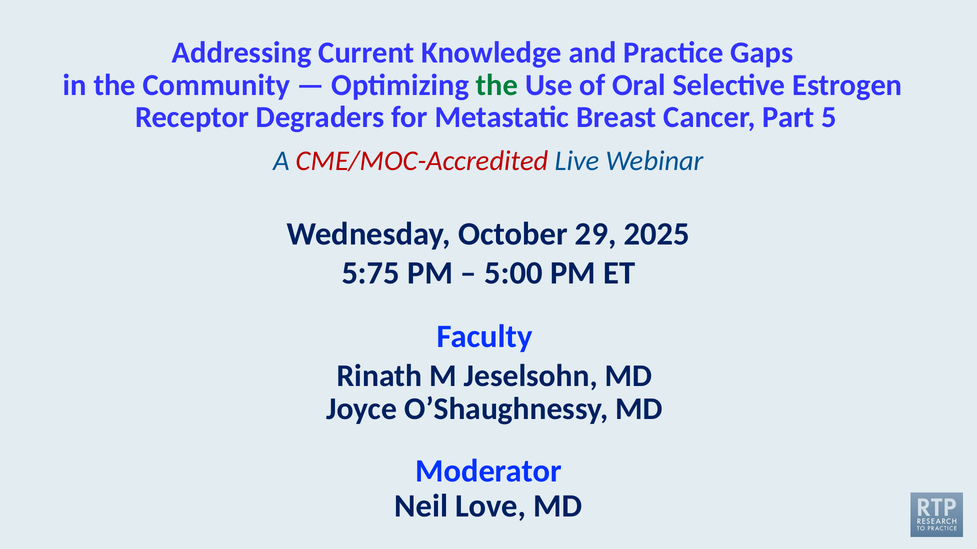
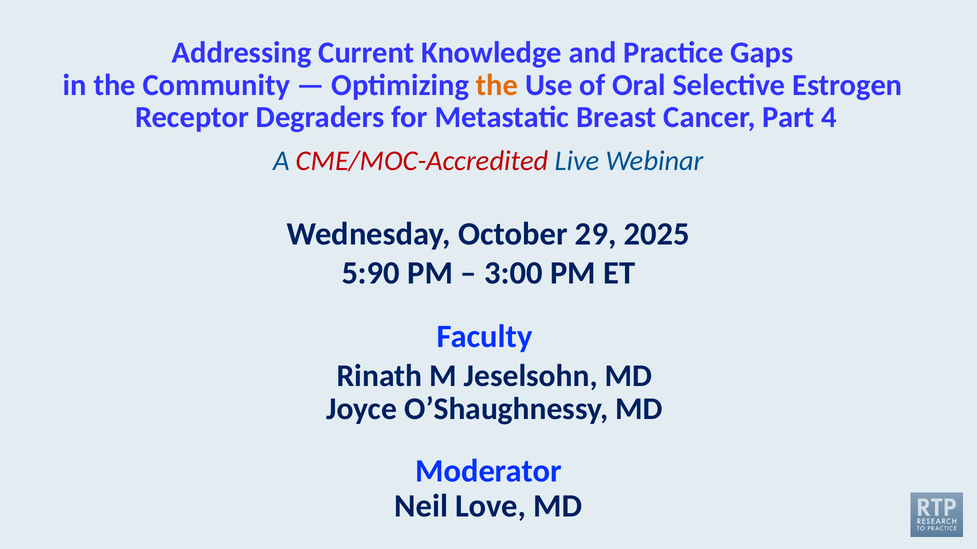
the at (497, 85) colour: green -> orange
5: 5 -> 4
5:75: 5:75 -> 5:90
5:00: 5:00 -> 3:00
